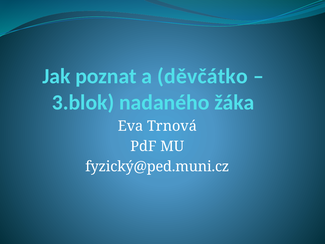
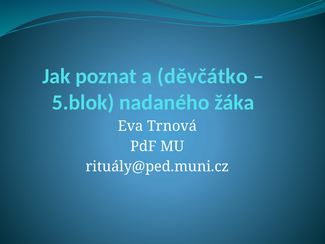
3.blok: 3.blok -> 5.blok
fyzický@ped.muni.cz: fyzický@ped.muni.cz -> rituály@ped.muni.cz
